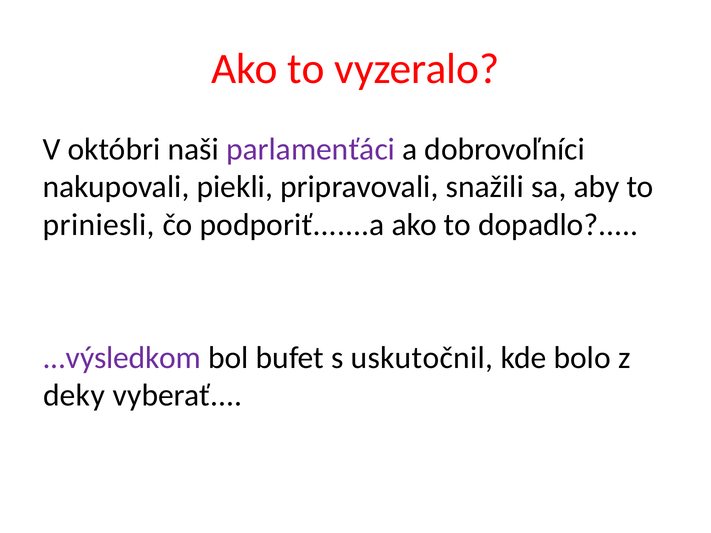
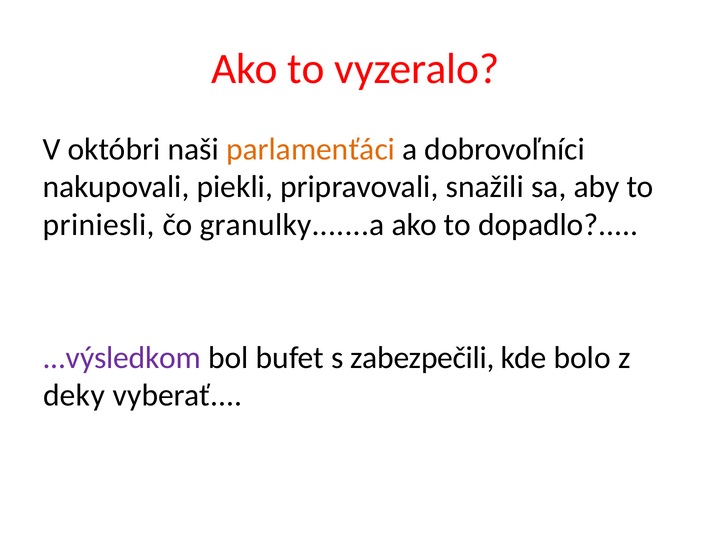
parlamenťáci colour: purple -> orange
podporiť.......a: podporiť.......a -> granulky.......a
uskutočnil: uskutočnil -> zabezpečili
